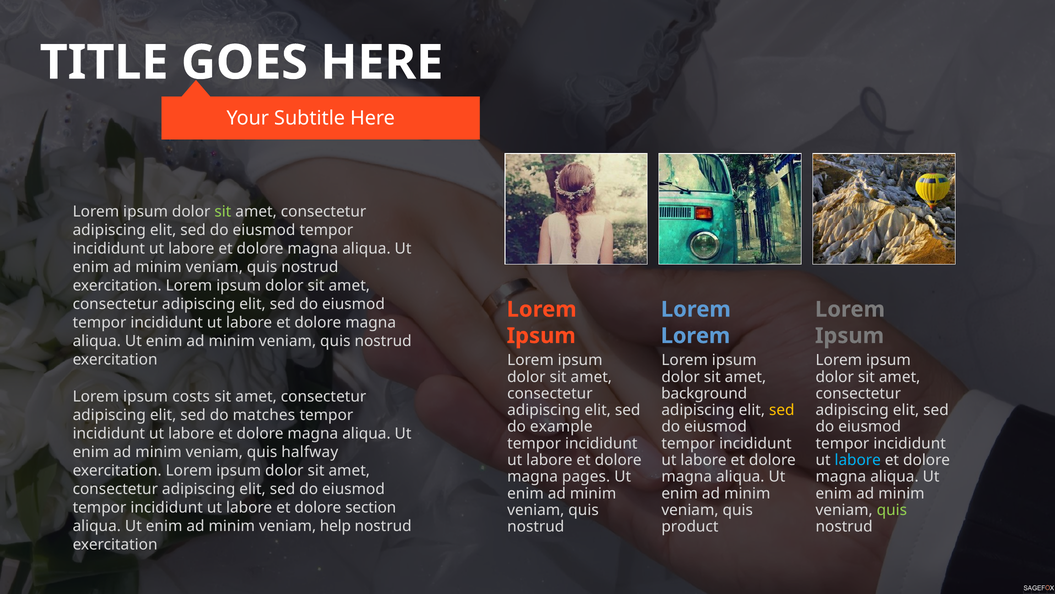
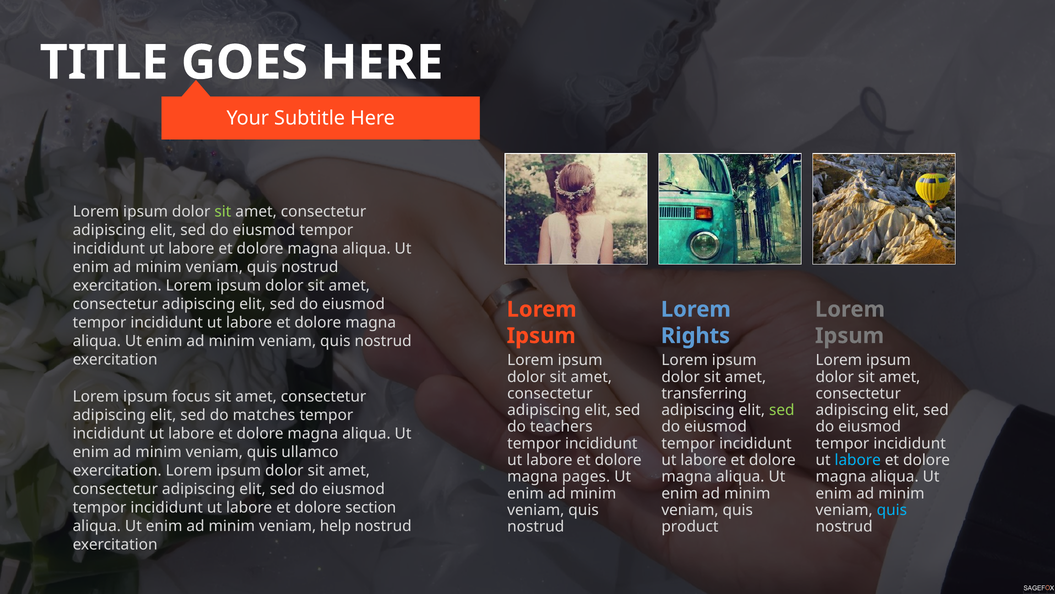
Lorem at (695, 335): Lorem -> Rights
background: background -> transferring
costs: costs -> focus
sed at (782, 410) colour: yellow -> light green
example: example -> teachers
halfway: halfway -> ullamco
quis at (892, 510) colour: light green -> light blue
